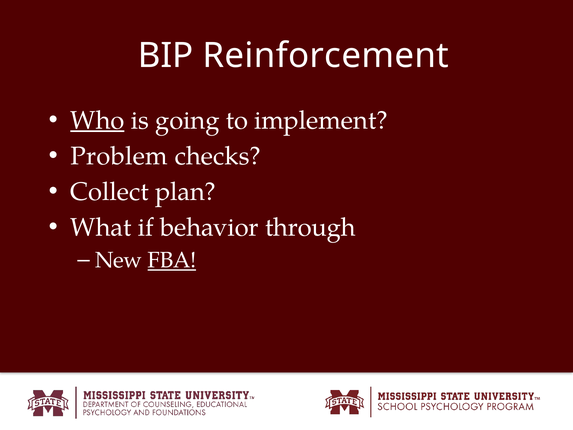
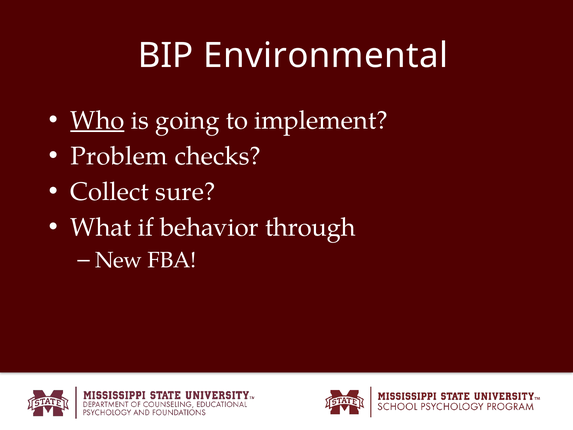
Reinforcement: Reinforcement -> Environmental
plan: plan -> sure
FBA underline: present -> none
